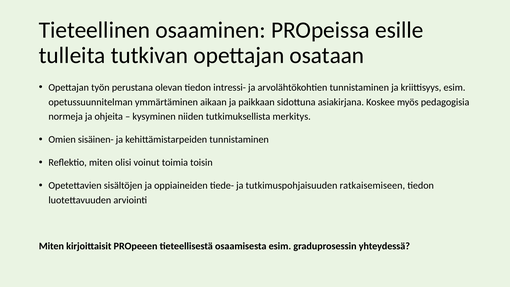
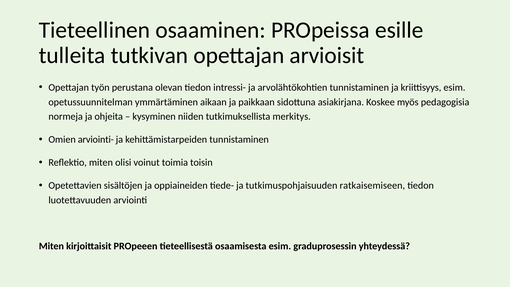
osataan: osataan -> arvioisit
sisäinen-: sisäinen- -> arviointi-
